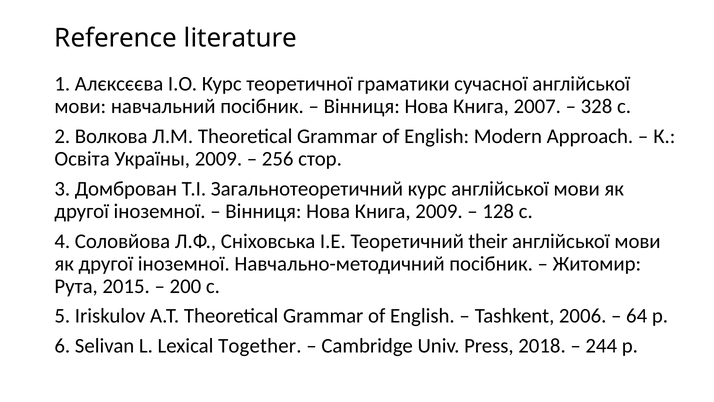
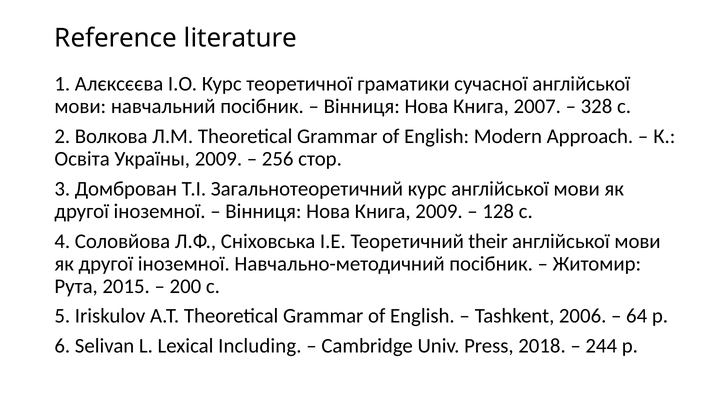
Together: Together -> Including
